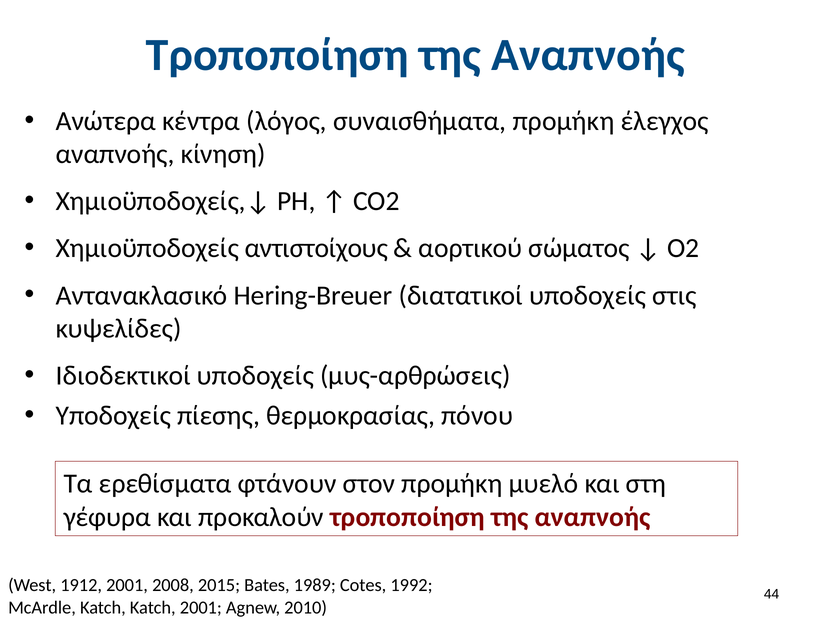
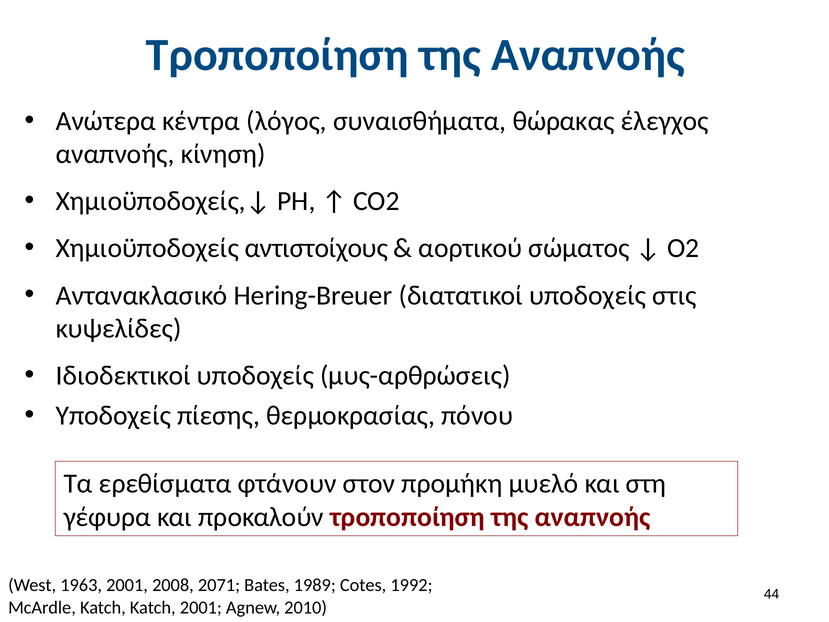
συναισθήματα προμήκη: προμήκη -> θώρακας
1912: 1912 -> 1963
2015: 2015 -> 2071
